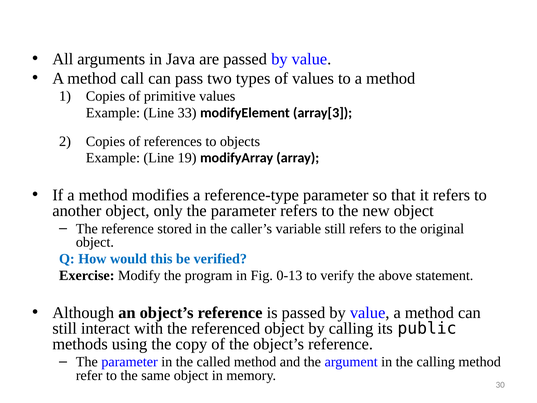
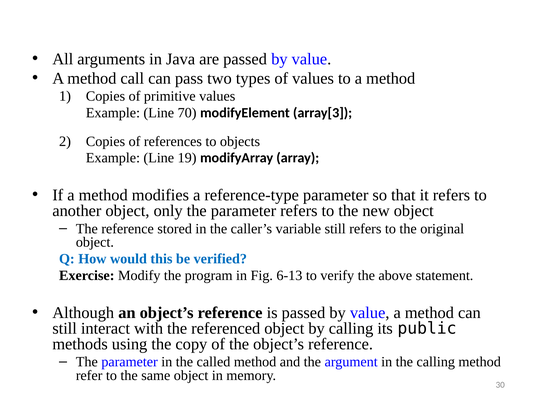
33: 33 -> 70
0-13: 0-13 -> 6-13
